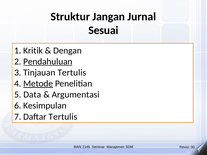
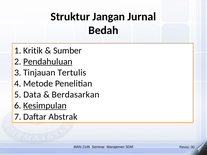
Sesuai: Sesuai -> Bedah
Dengan: Dengan -> Sumber
Metode underline: present -> none
Argumentasi: Argumentasi -> Berdasarkan
Kesimpulan underline: none -> present
Daftar Tertulis: Tertulis -> Abstrak
